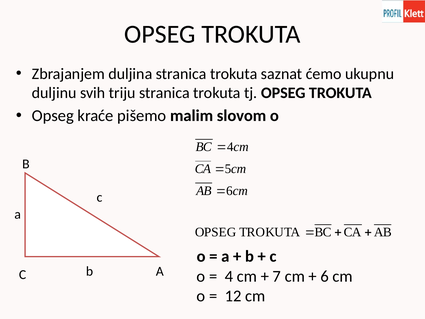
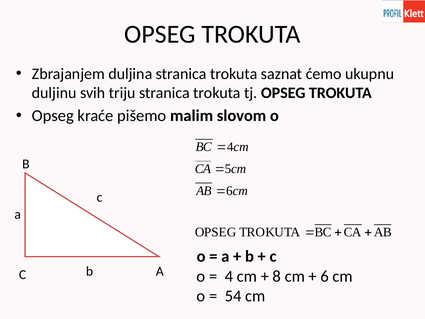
7: 7 -> 8
12: 12 -> 54
